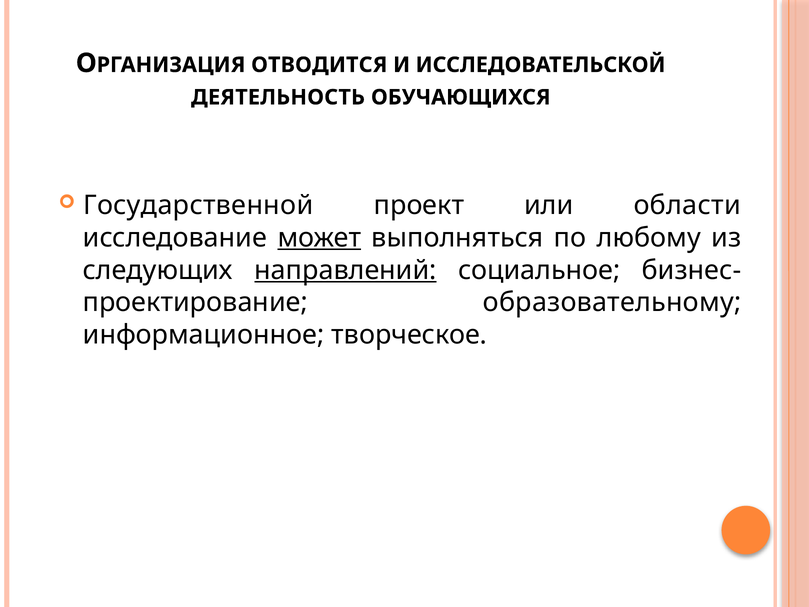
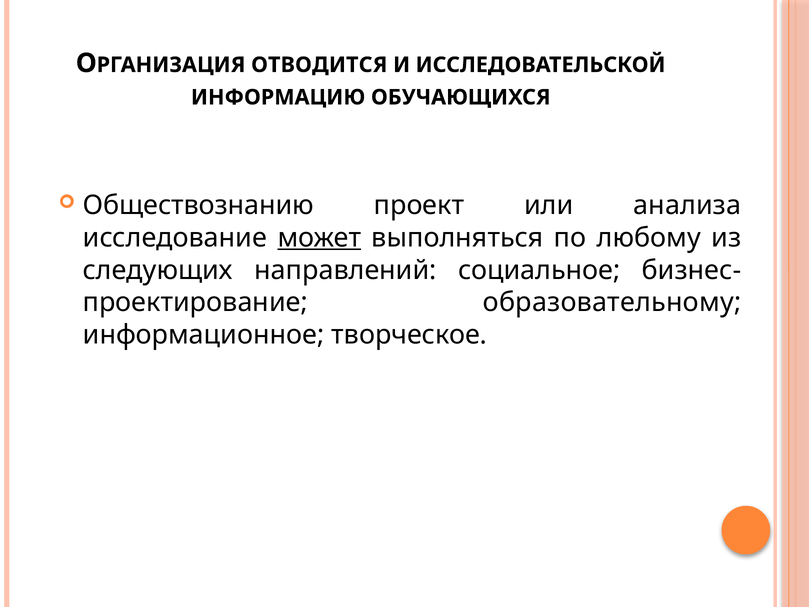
ДЕЯТЕЛЬНОСТЬ: ДЕЯТЕЛЬНОСТЬ -> ИНФОРМАЦИЮ
Государственной: Государственной -> Обществознанию
области: области -> анализа
направлений underline: present -> none
